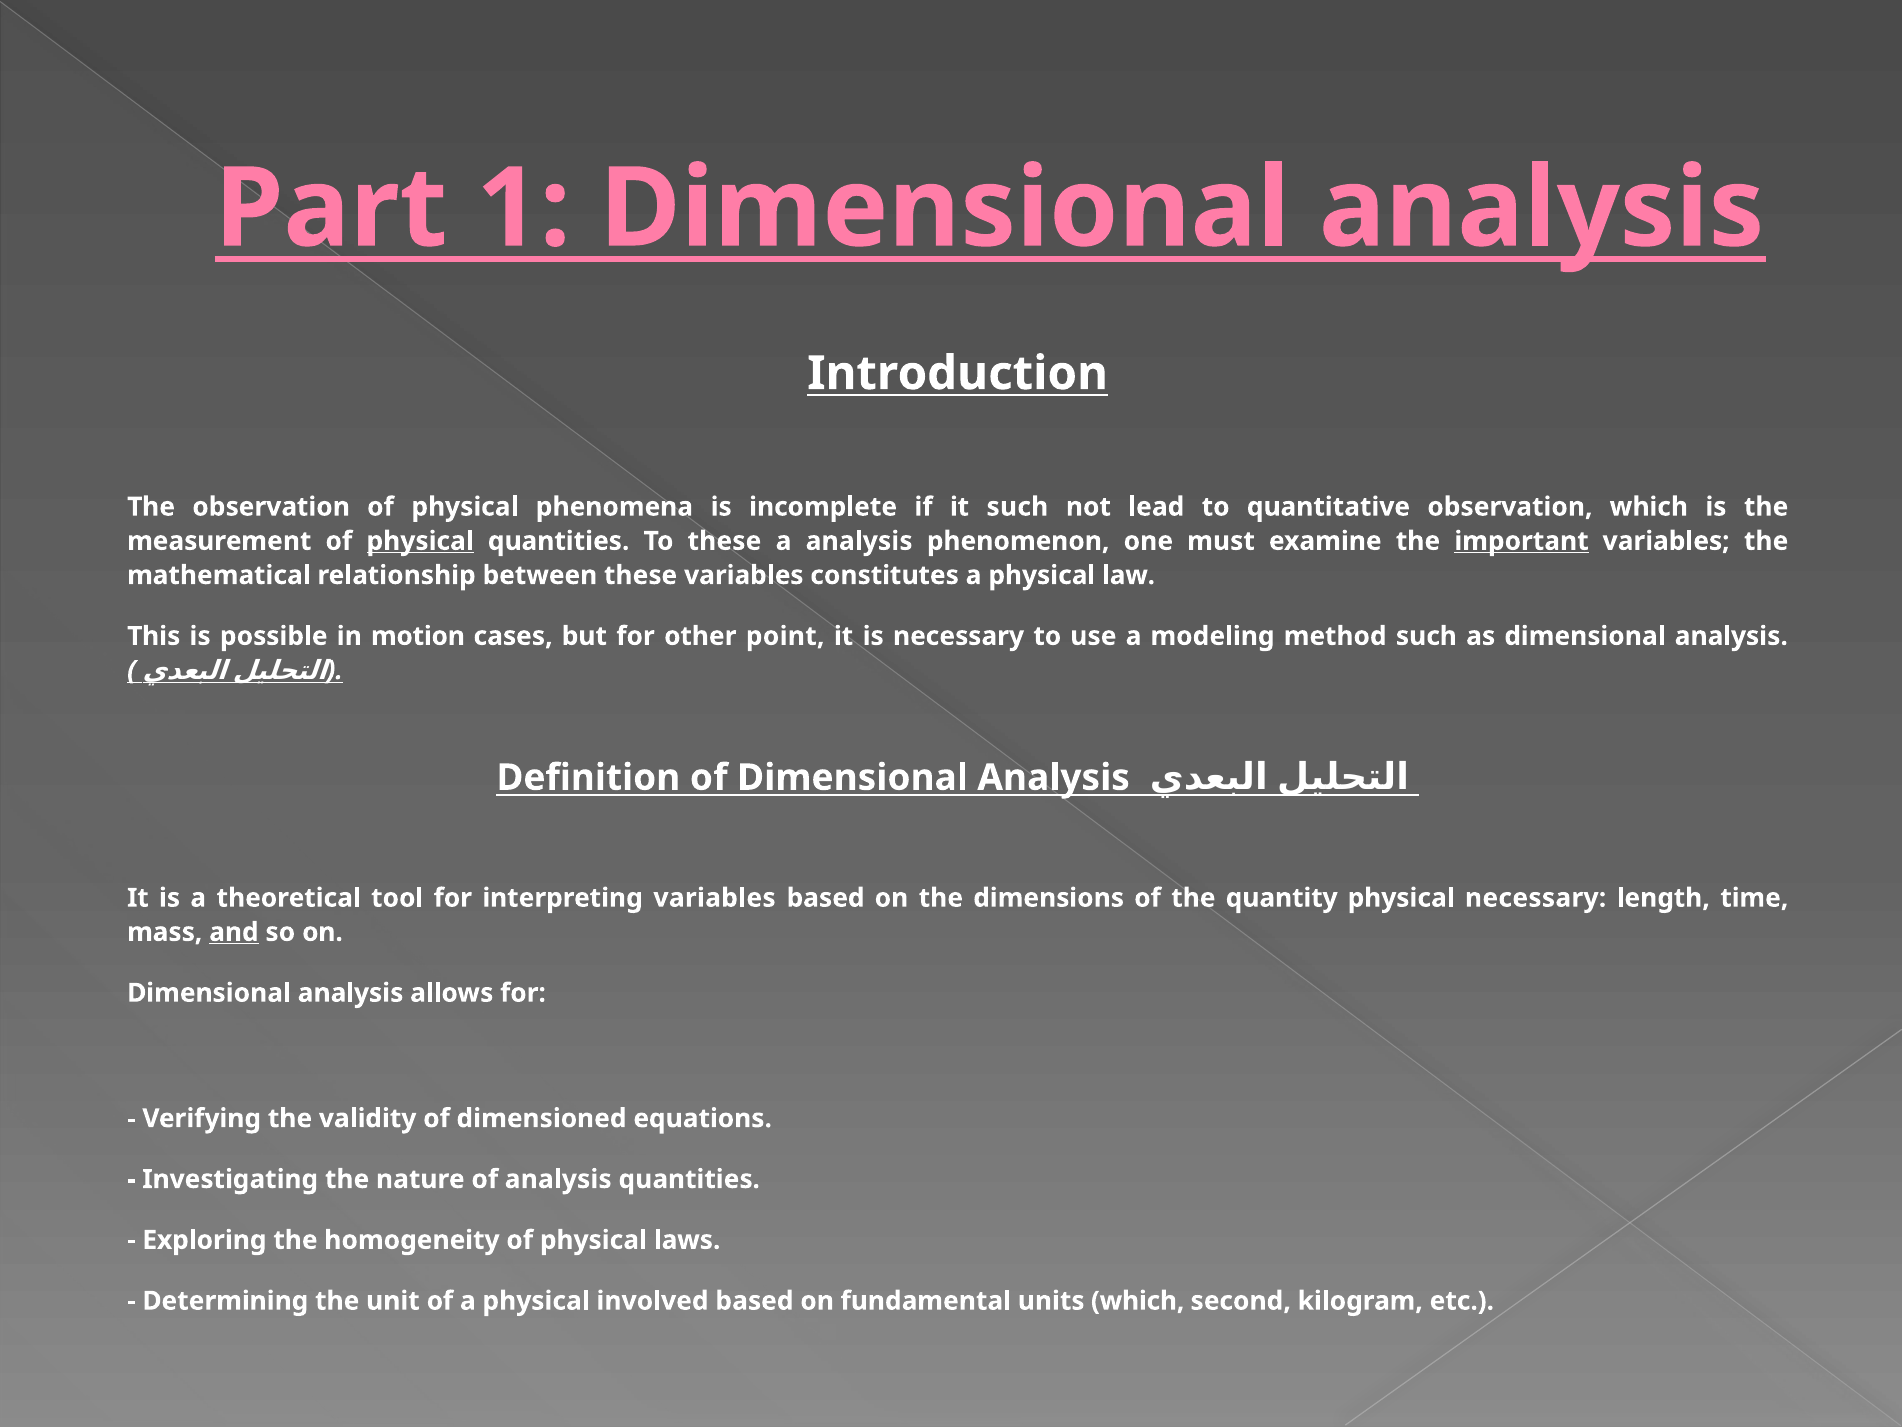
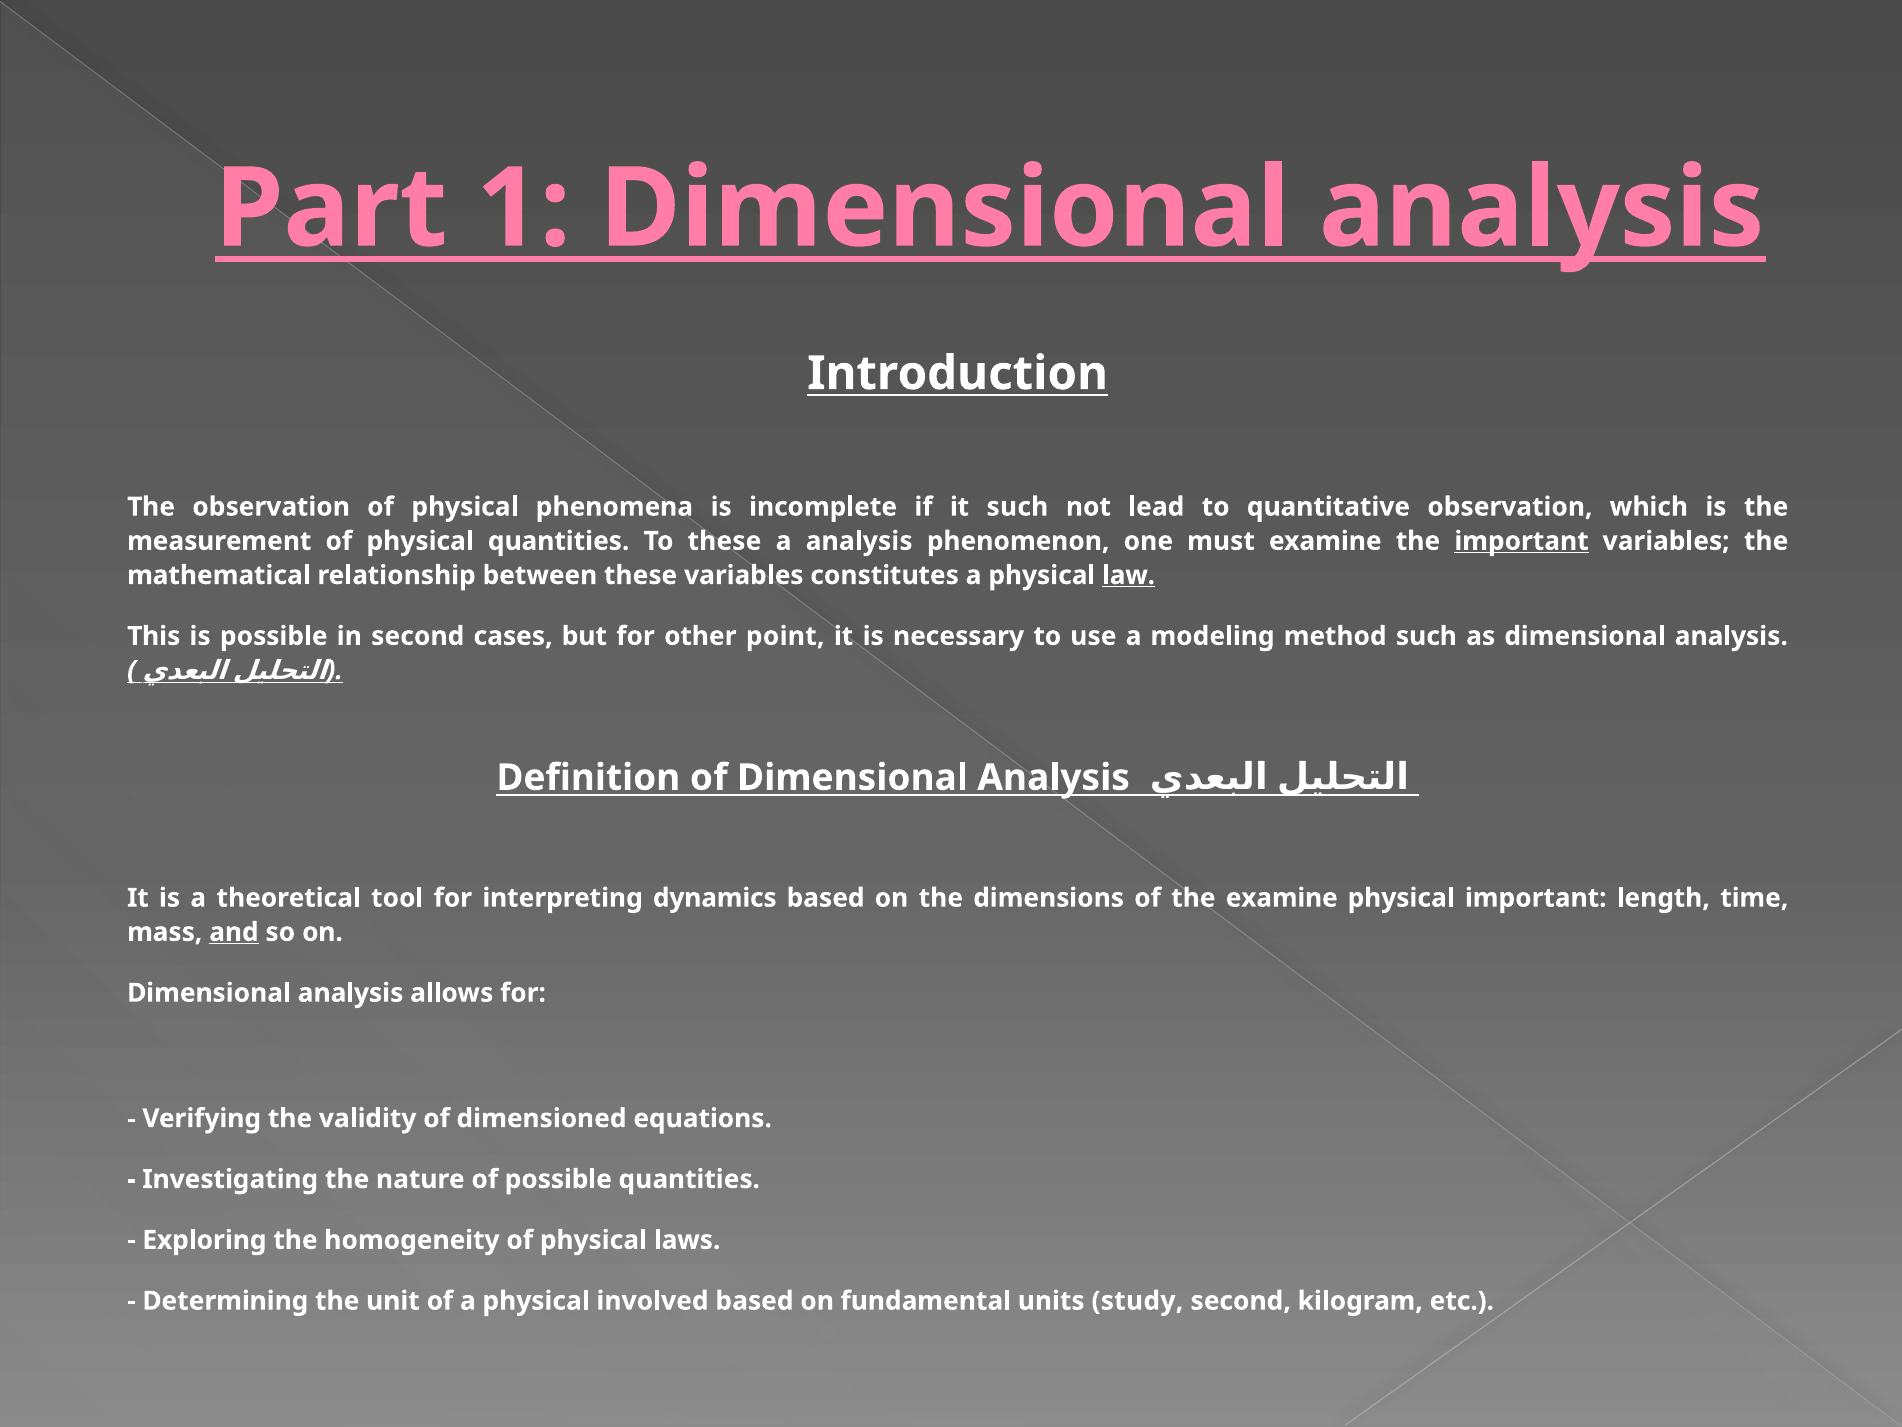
physical at (420, 541) underline: present -> none
law underline: none -> present
in motion: motion -> second
interpreting variables: variables -> dynamics
the quantity: quantity -> examine
physical necessary: necessary -> important
of analysis: analysis -> possible
units which: which -> study
